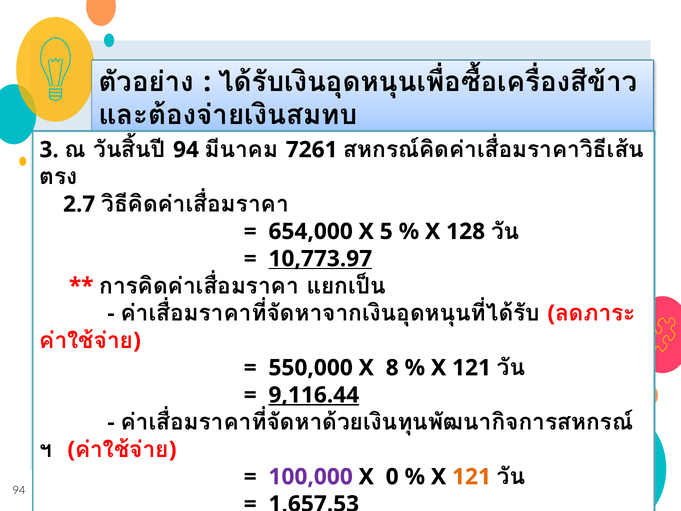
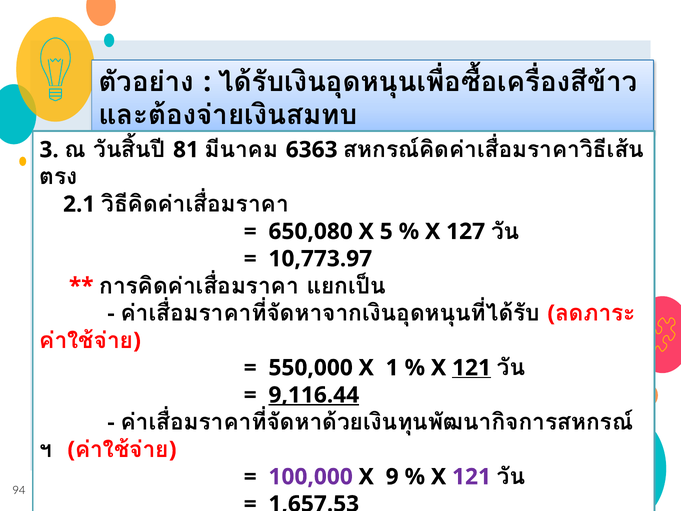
94 at (186, 150): 94 -> 81
7261: 7261 -> 6363
2.7: 2.7 -> 2.1
654,000: 654,000 -> 650,080
128: 128 -> 127
10,773.97 underline: present -> none
8: 8 -> 1
121 at (472, 368) underline: none -> present
0: 0 -> 9
121 at (472, 477) colour: orange -> purple
